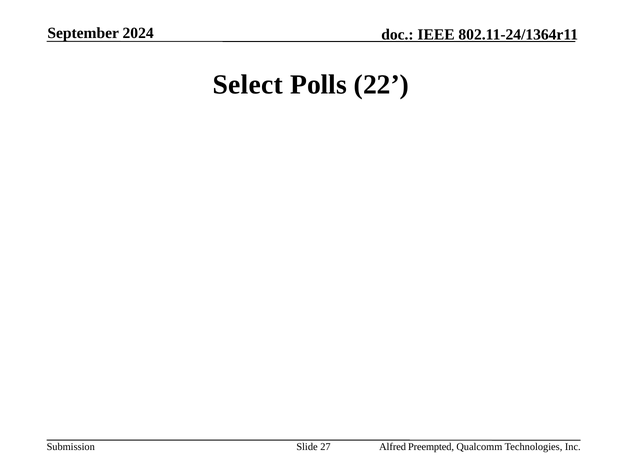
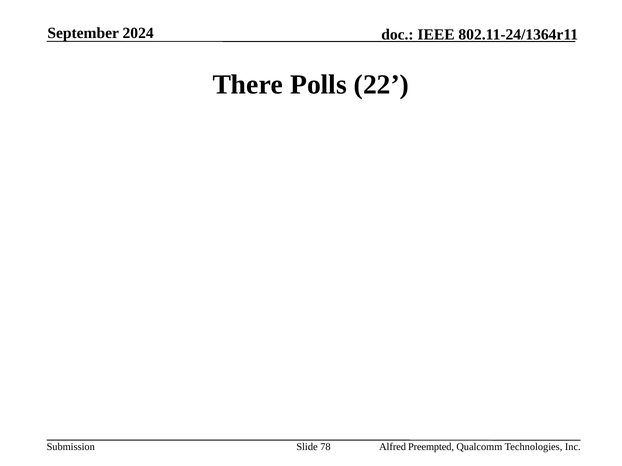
Select: Select -> There
27: 27 -> 78
